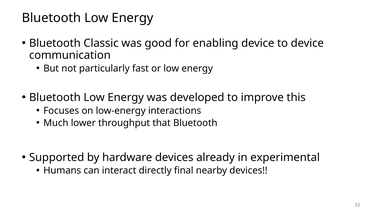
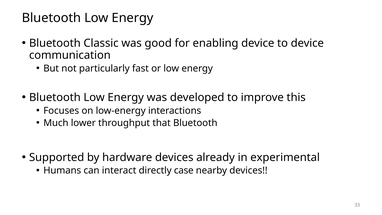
final: final -> case
